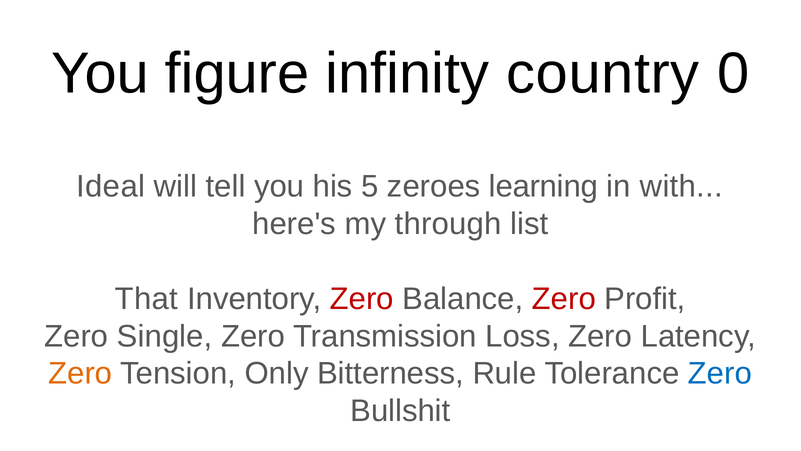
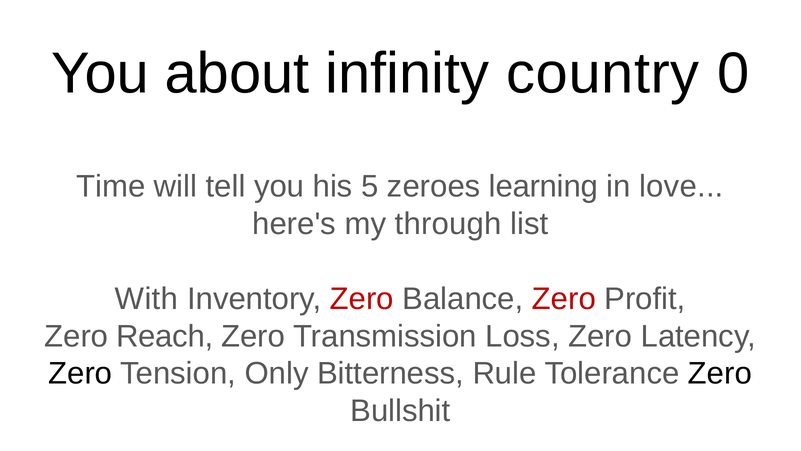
figure: figure -> about
Ideal: Ideal -> Time
with: with -> love
That: That -> With
Single: Single -> Reach
Zero at (80, 373) colour: orange -> black
Zero at (720, 373) colour: blue -> black
